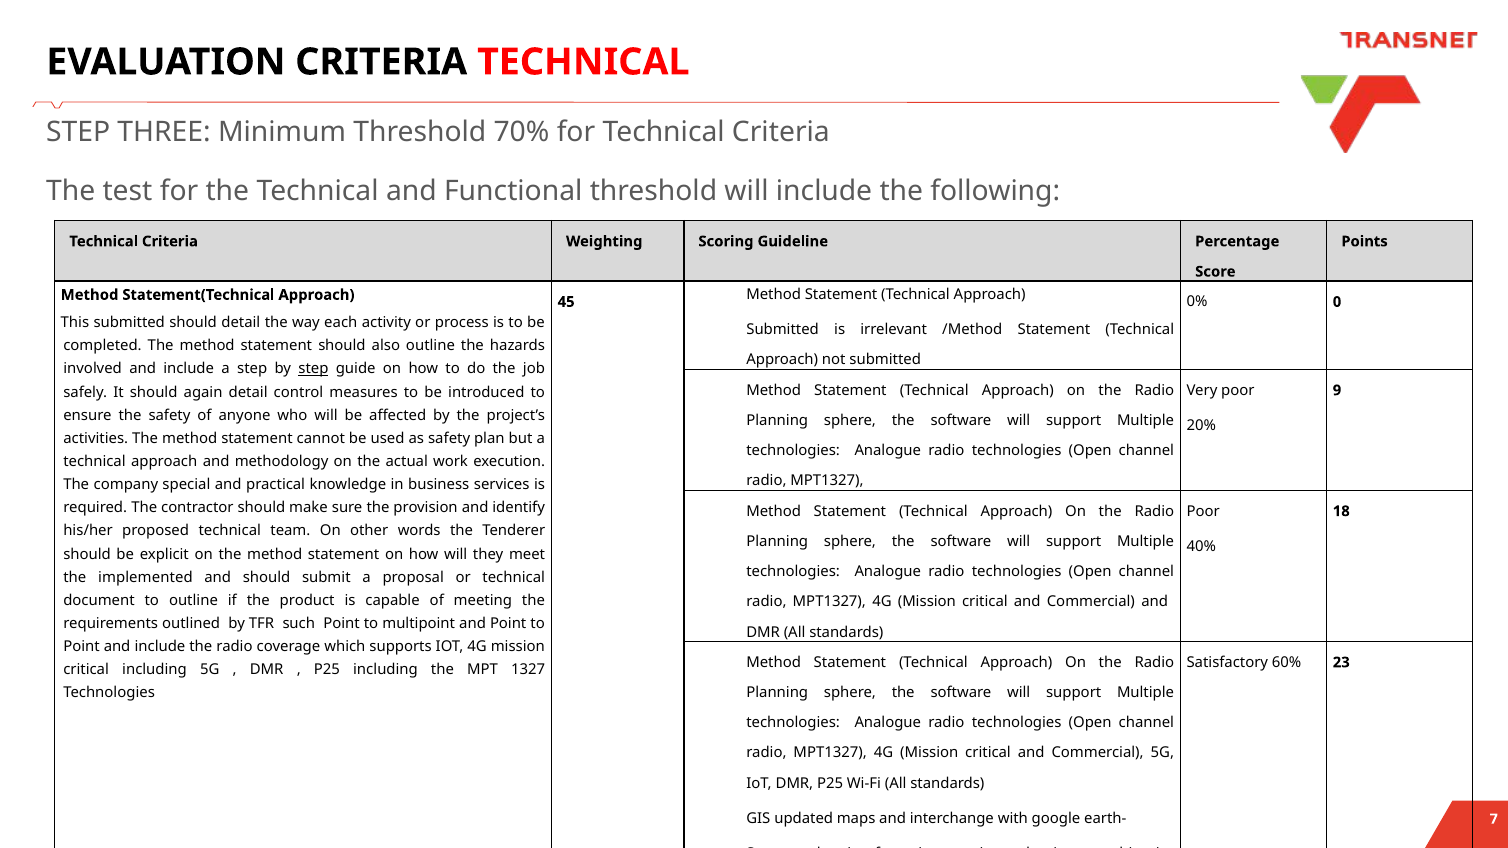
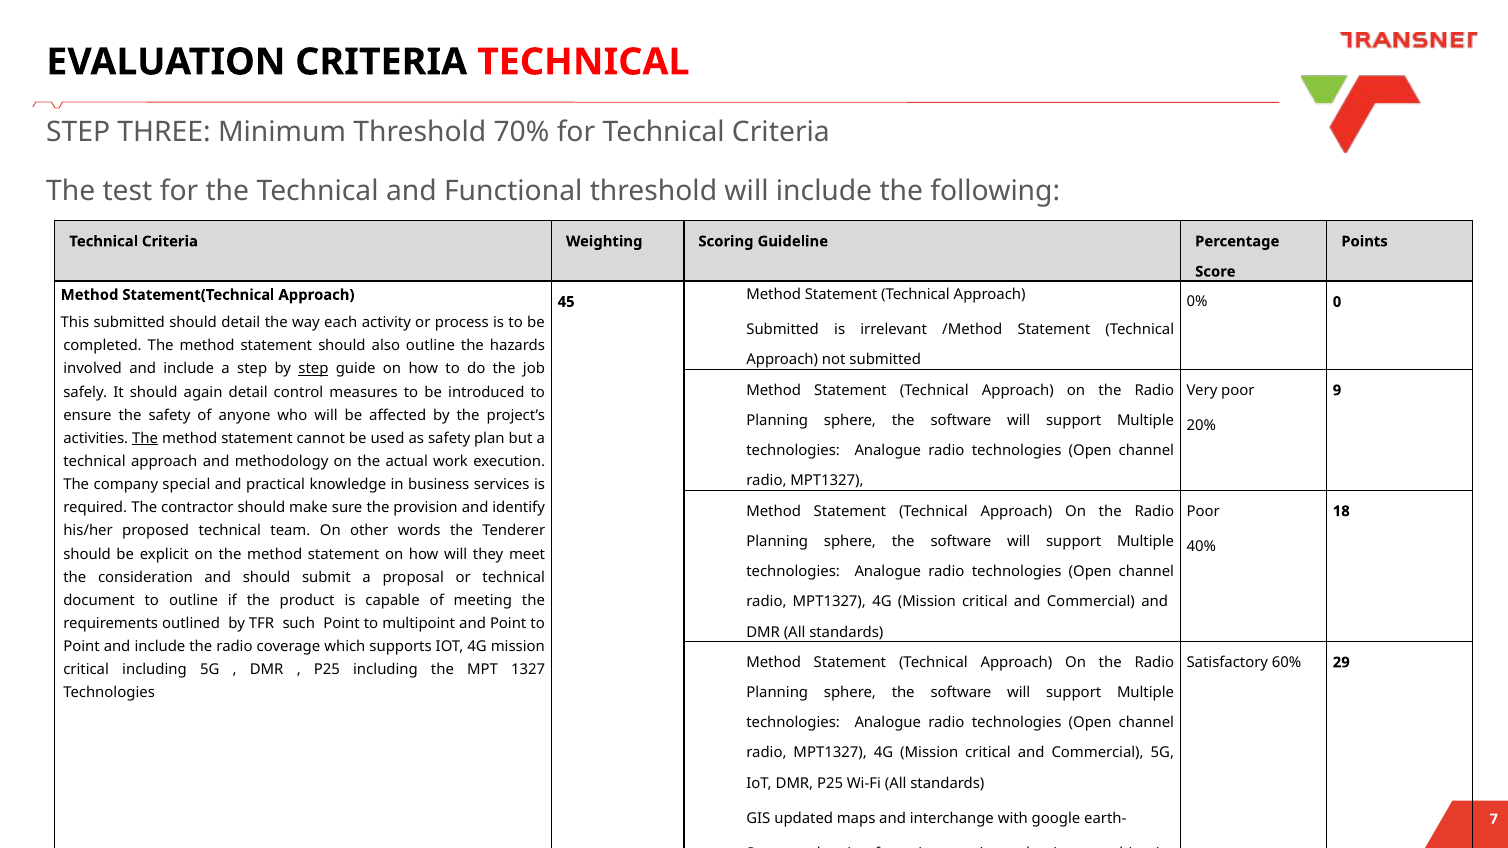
The at (145, 439) underline: none -> present
implemented: implemented -> consideration
23: 23 -> 29
